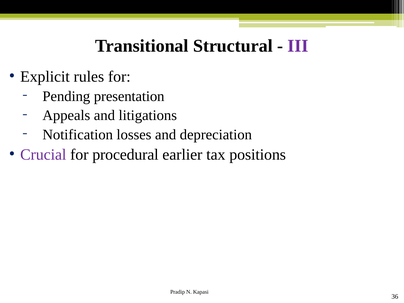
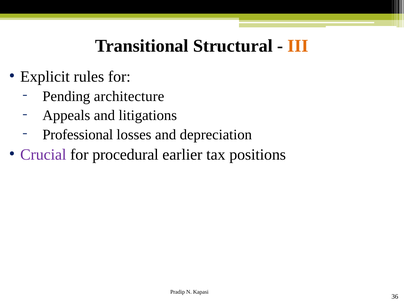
III colour: purple -> orange
presentation: presentation -> architecture
Notification: Notification -> Professional
